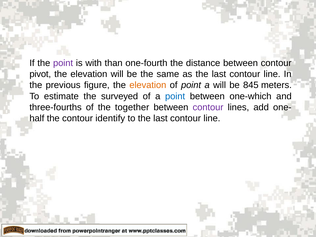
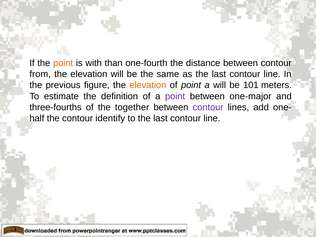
point at (63, 63) colour: purple -> orange
pivot: pivot -> from
845: 845 -> 101
surveyed: surveyed -> definition
point at (175, 96) colour: blue -> purple
one-which: one-which -> one-major
